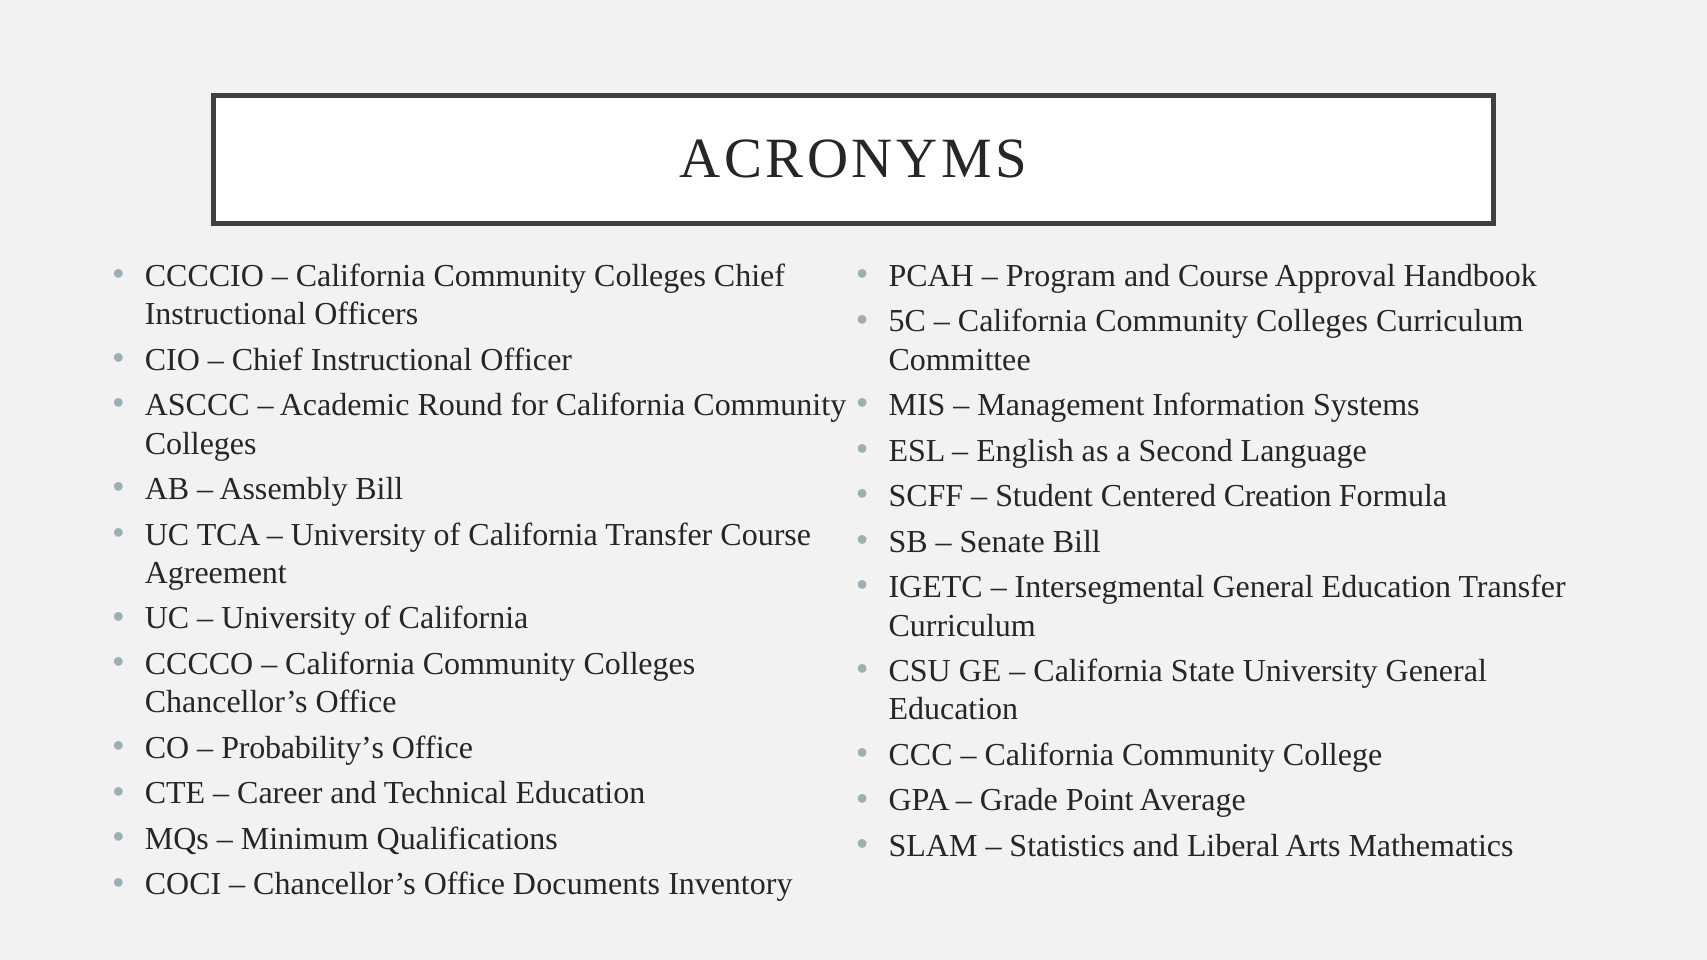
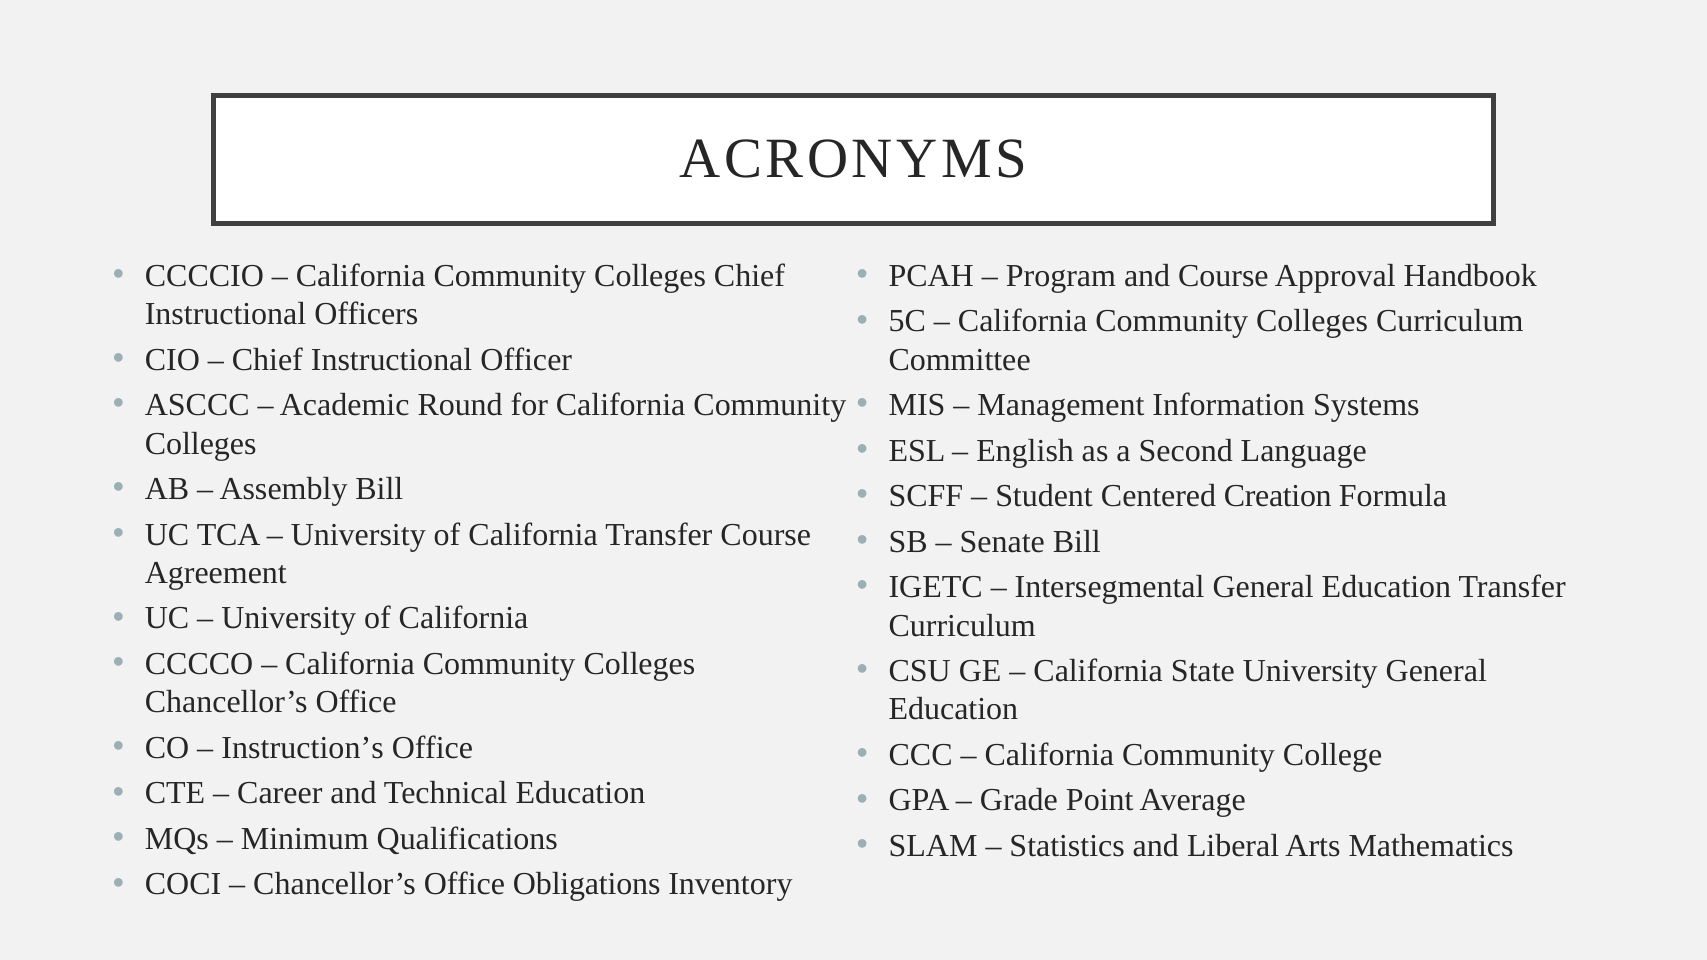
Probability’s: Probability’s -> Instruction’s
Documents: Documents -> Obligations
